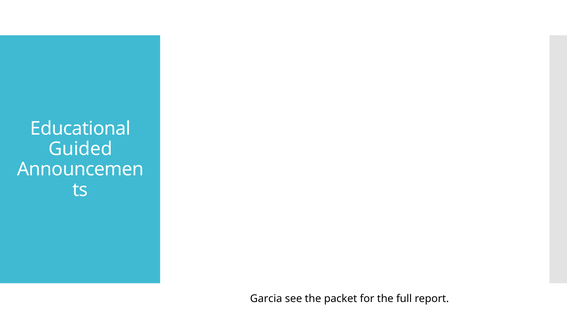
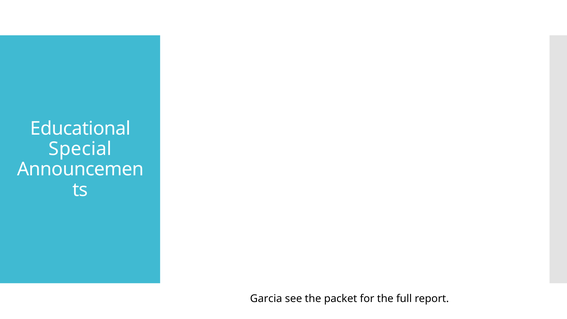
Guided: Guided -> Special
